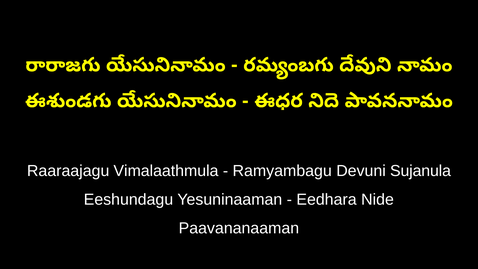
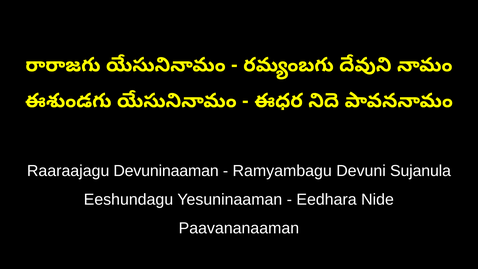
Vimalaathmula: Vimalaathmula -> Devuninaaman
